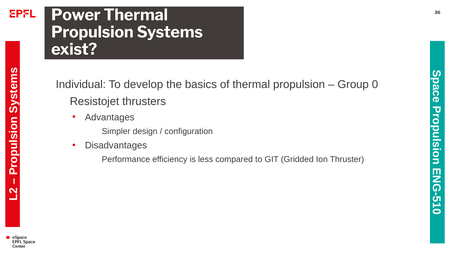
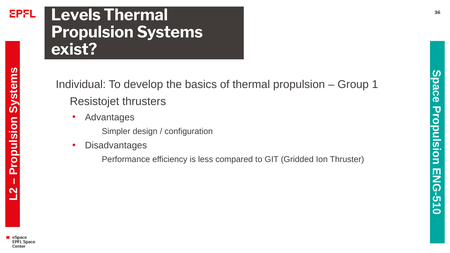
Power: Power -> Levels
Group 0: 0 -> 1
